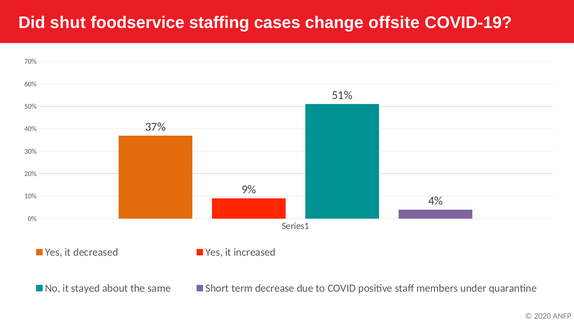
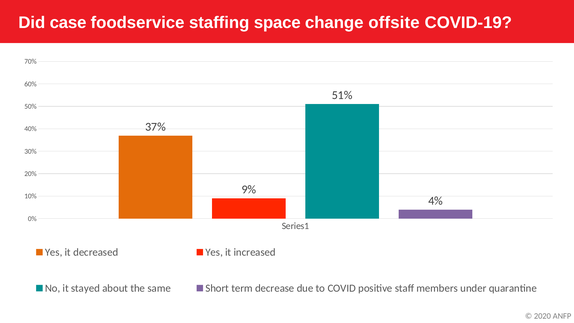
shut: shut -> case
cases: cases -> space
